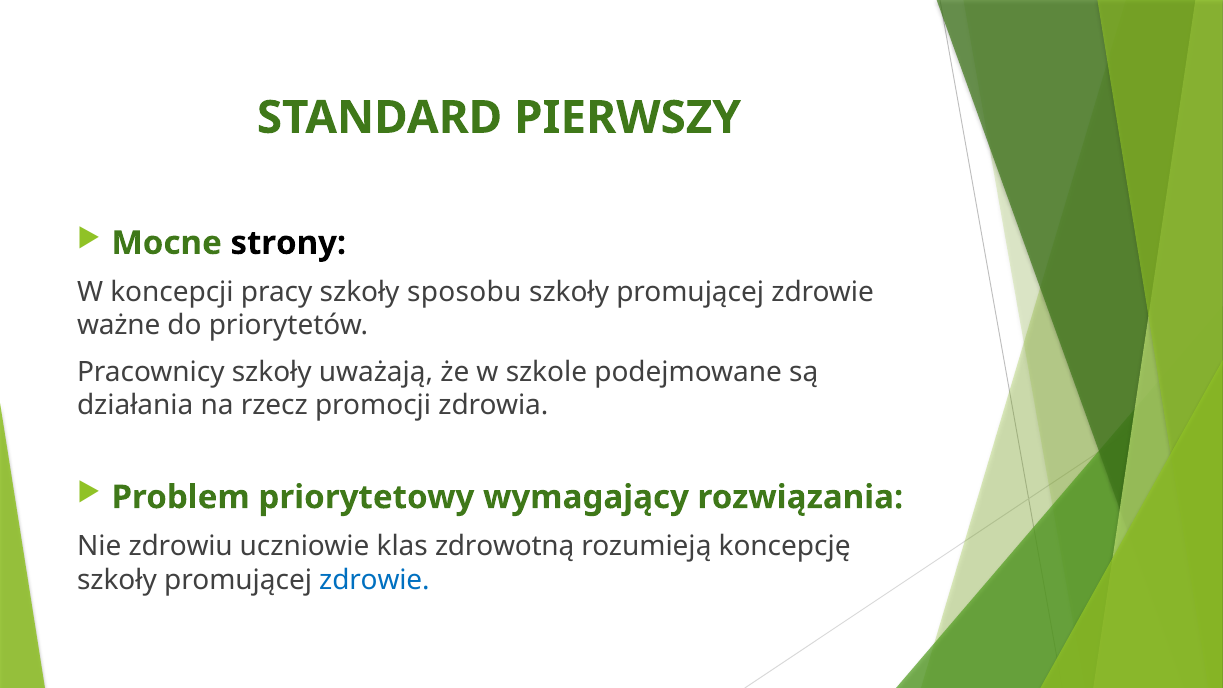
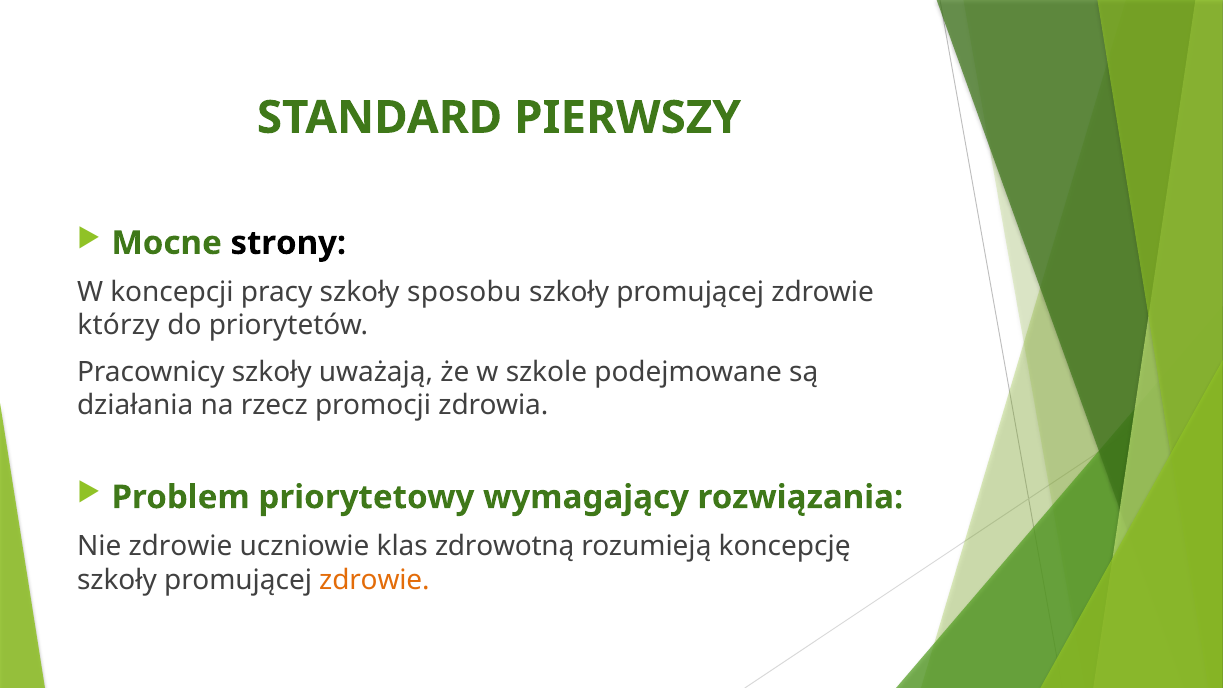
ważne: ważne -> którzy
Nie zdrowiu: zdrowiu -> zdrowie
zdrowie at (374, 580) colour: blue -> orange
